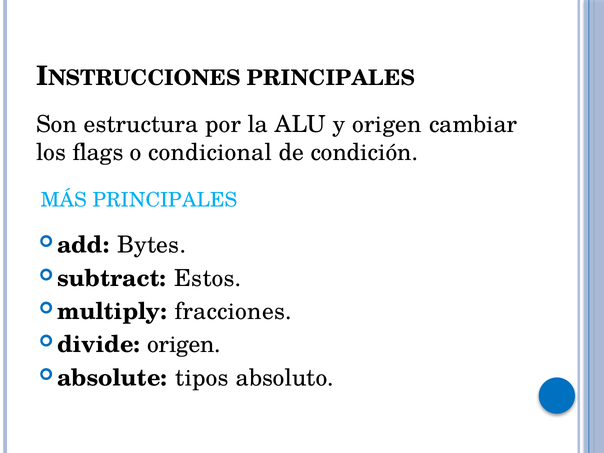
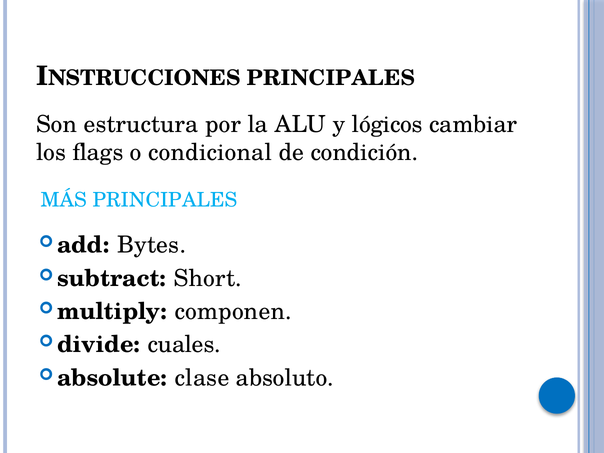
y origen: origen -> lógicos
Estos: Estos -> Short
fracciones: fracciones -> componen
divide origen: origen -> cuales
tipos: tipos -> clase
